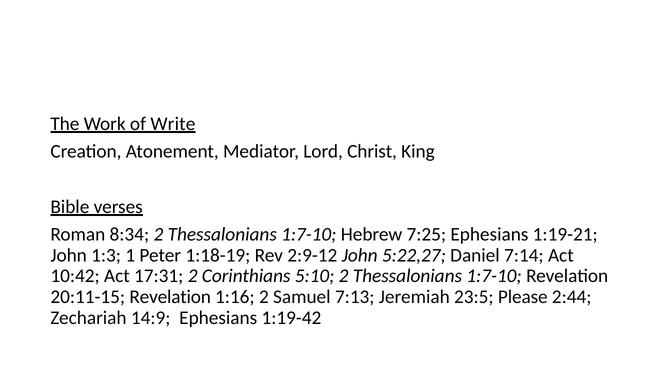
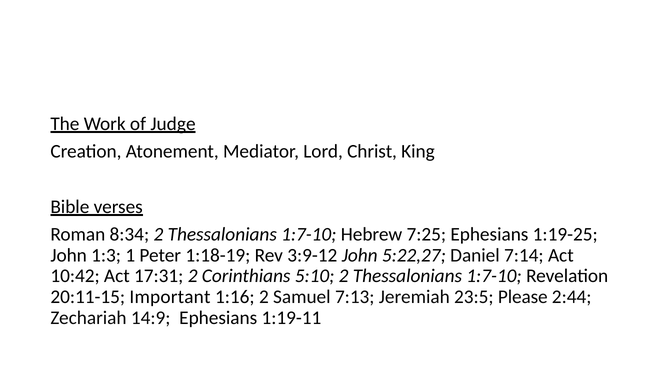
Write: Write -> Judge
1:19-21: 1:19-21 -> 1:19-25
2:9-12: 2:9-12 -> 3:9-12
20:11-15 Revelation: Revelation -> Important
1:19-42: 1:19-42 -> 1:19-11
